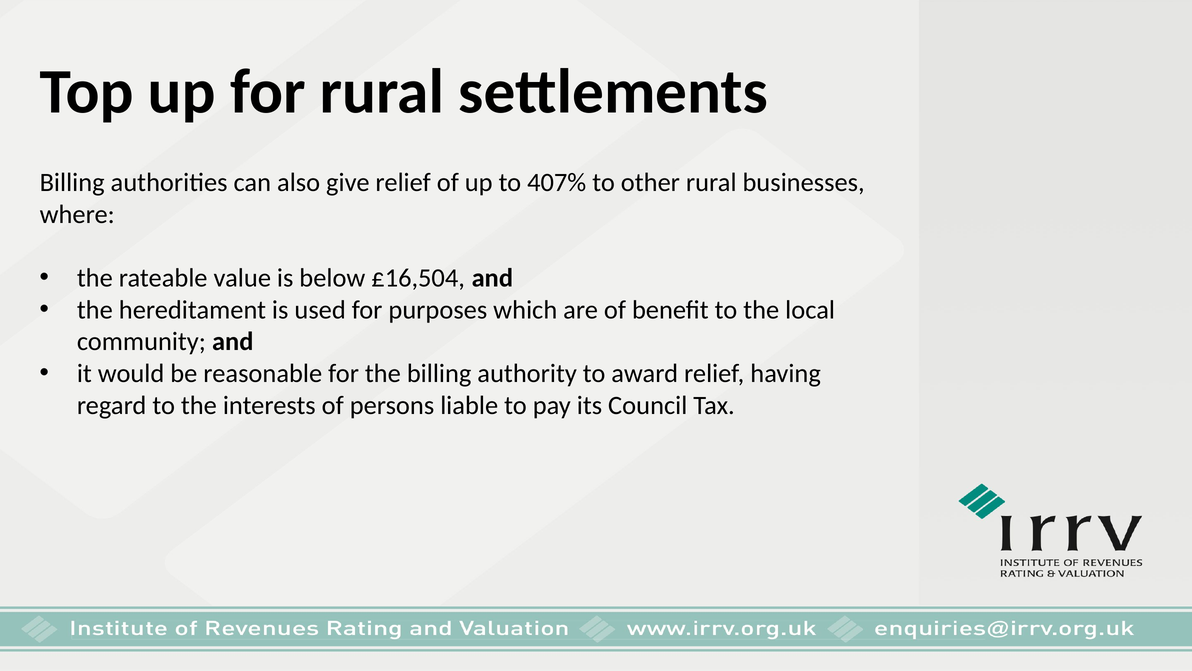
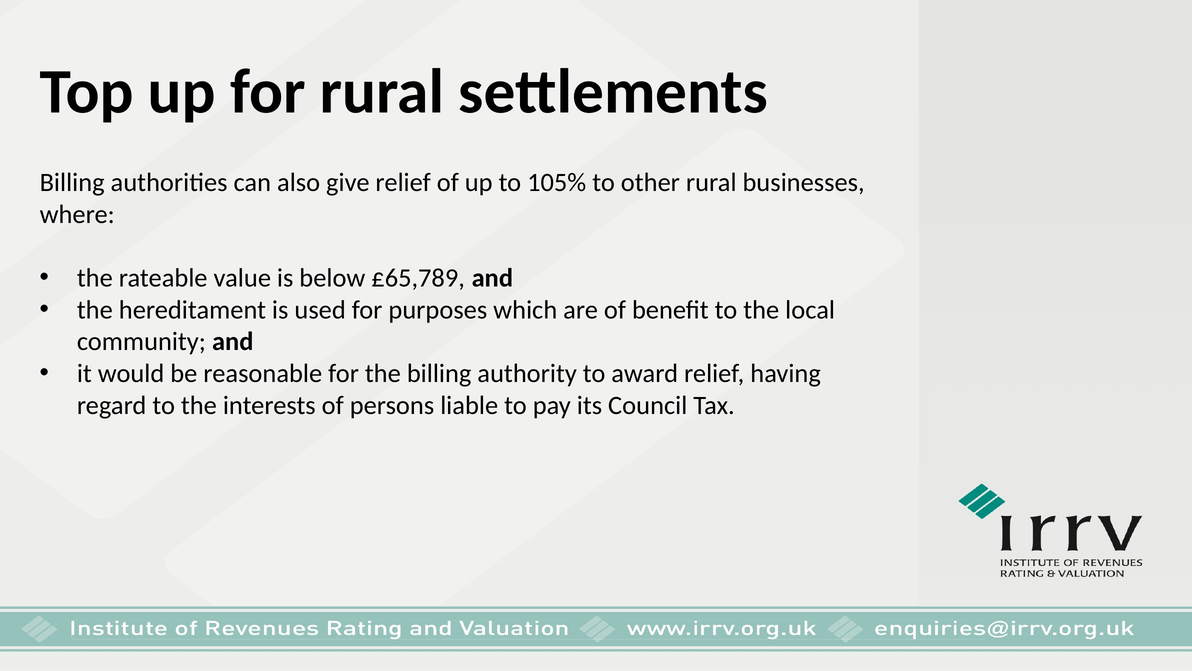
407%: 407% -> 105%
£16,504: £16,504 -> £65,789
